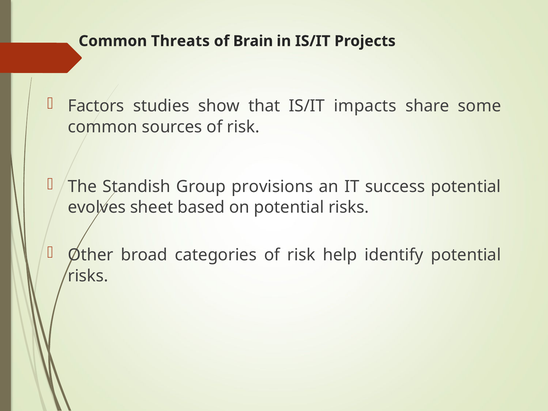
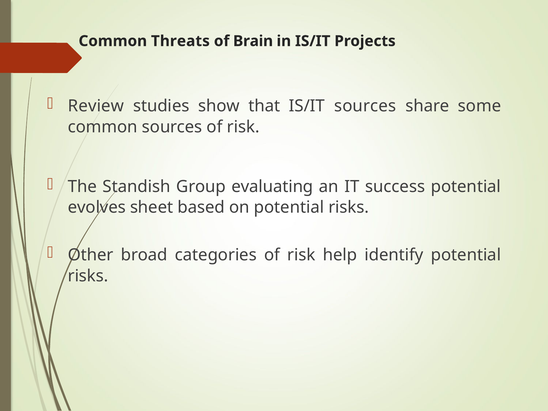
Factors: Factors -> Review
IS/IT impacts: impacts -> sources
provisions: provisions -> evaluating
